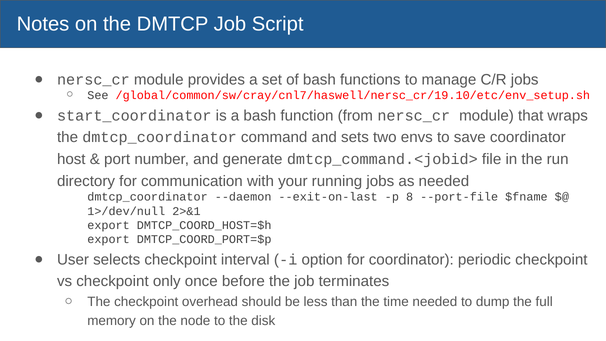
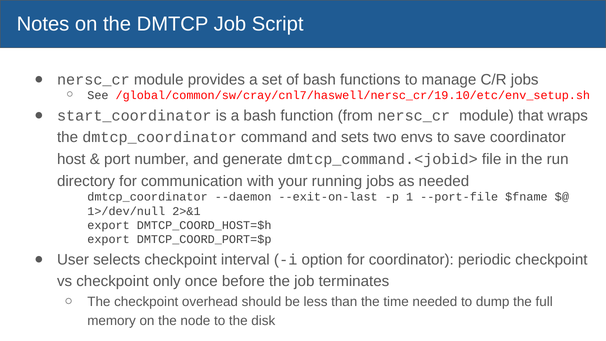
8: 8 -> 1
